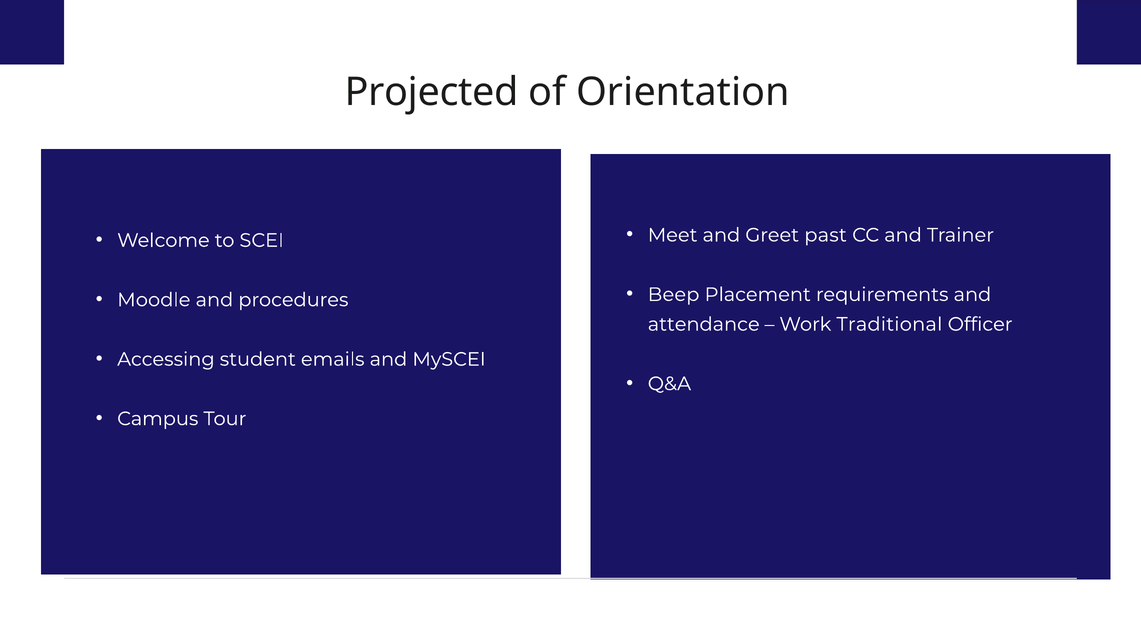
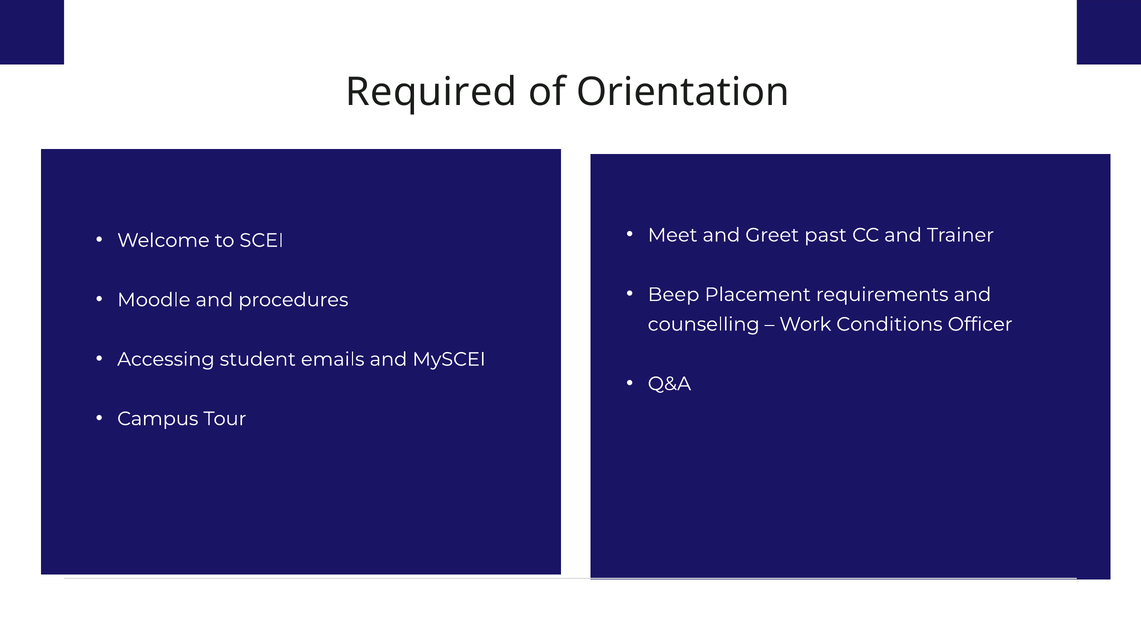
Projected: Projected -> Required
attendance: attendance -> counselling
Traditional: Traditional -> Conditions
